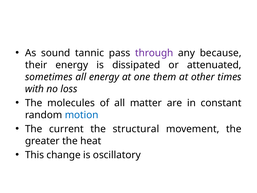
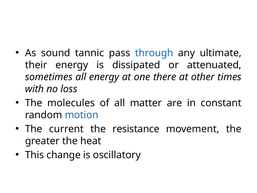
through colour: purple -> blue
because: because -> ultimate
them: them -> there
structural: structural -> resistance
